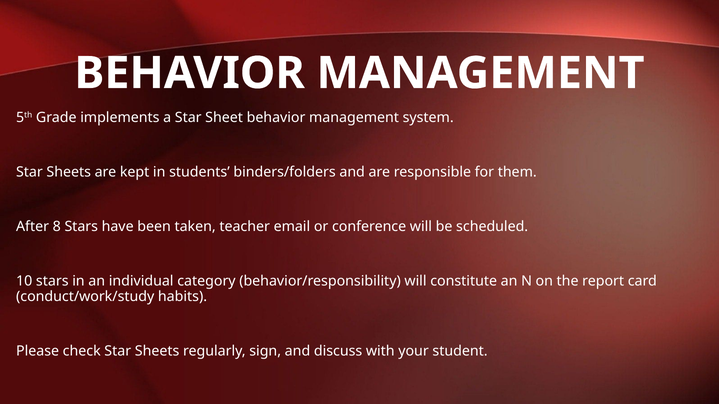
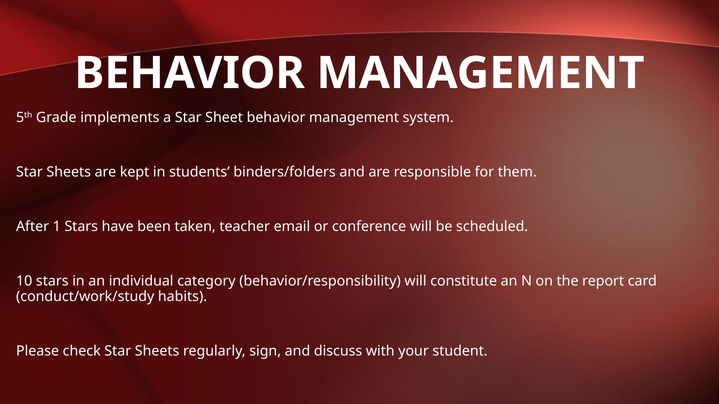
8: 8 -> 1
